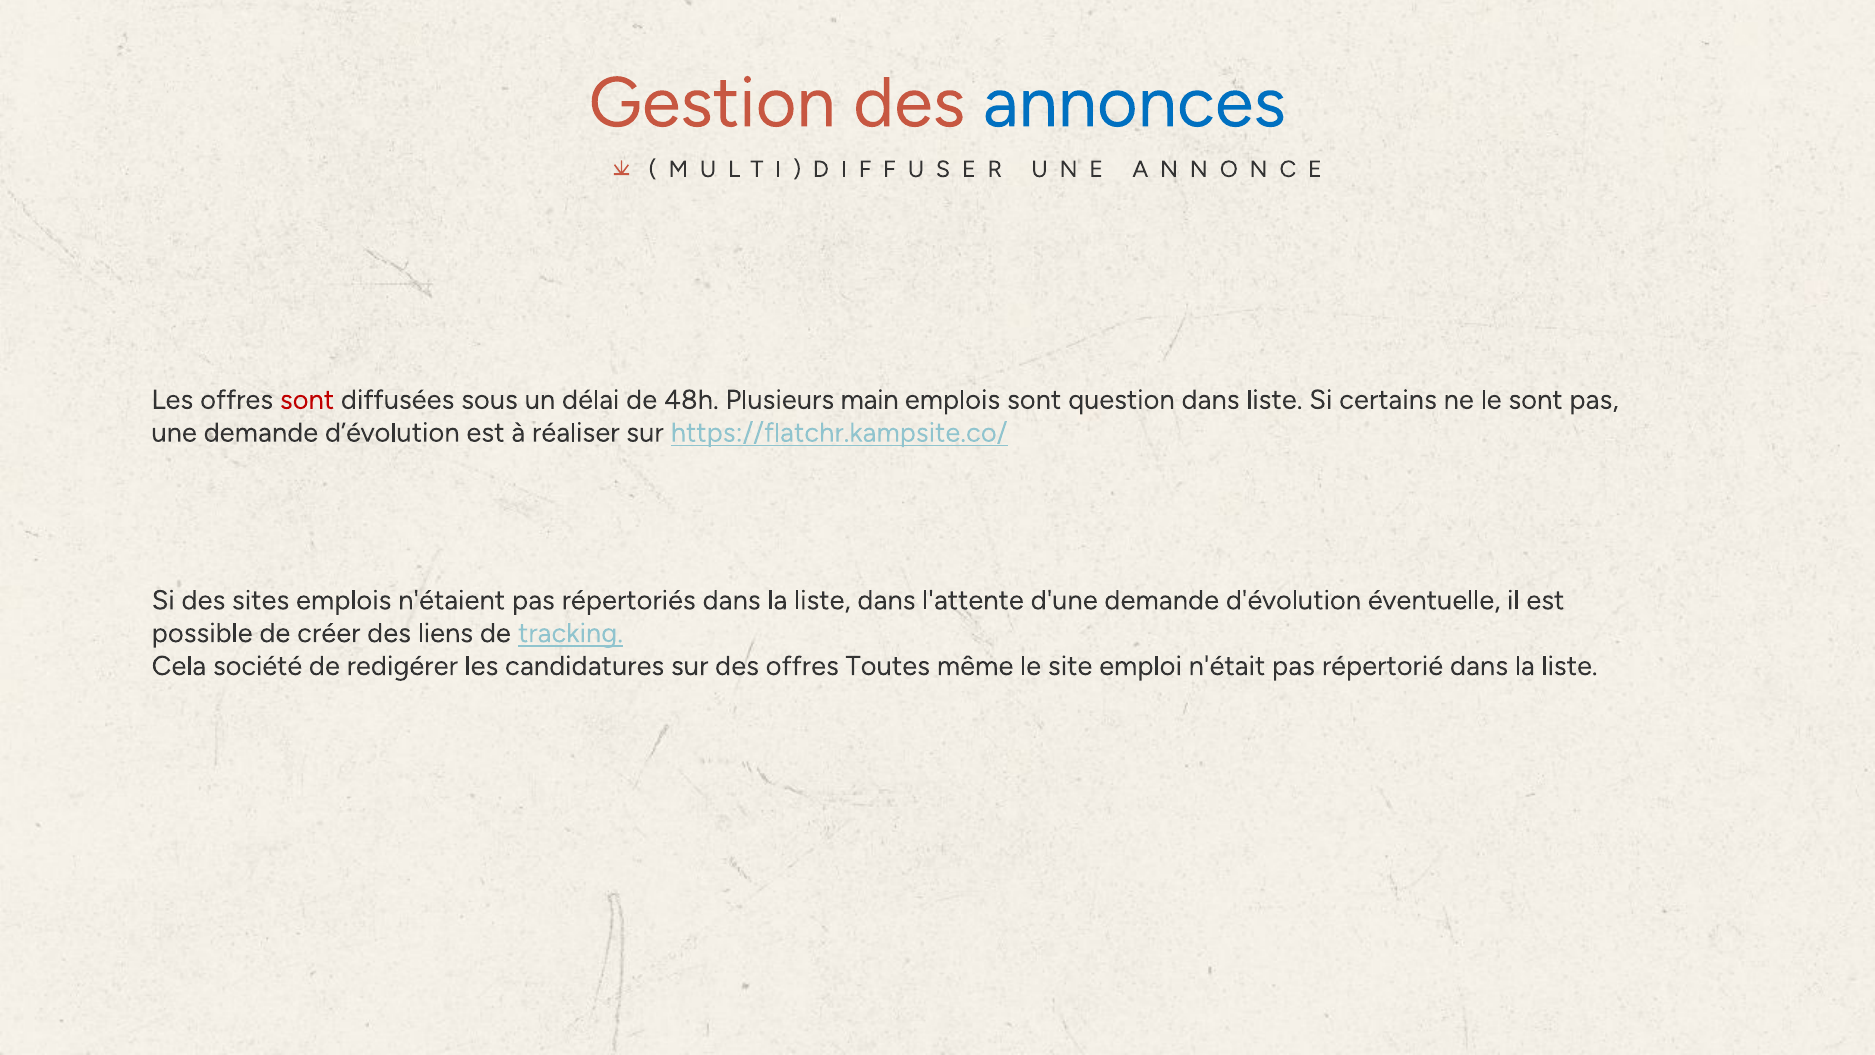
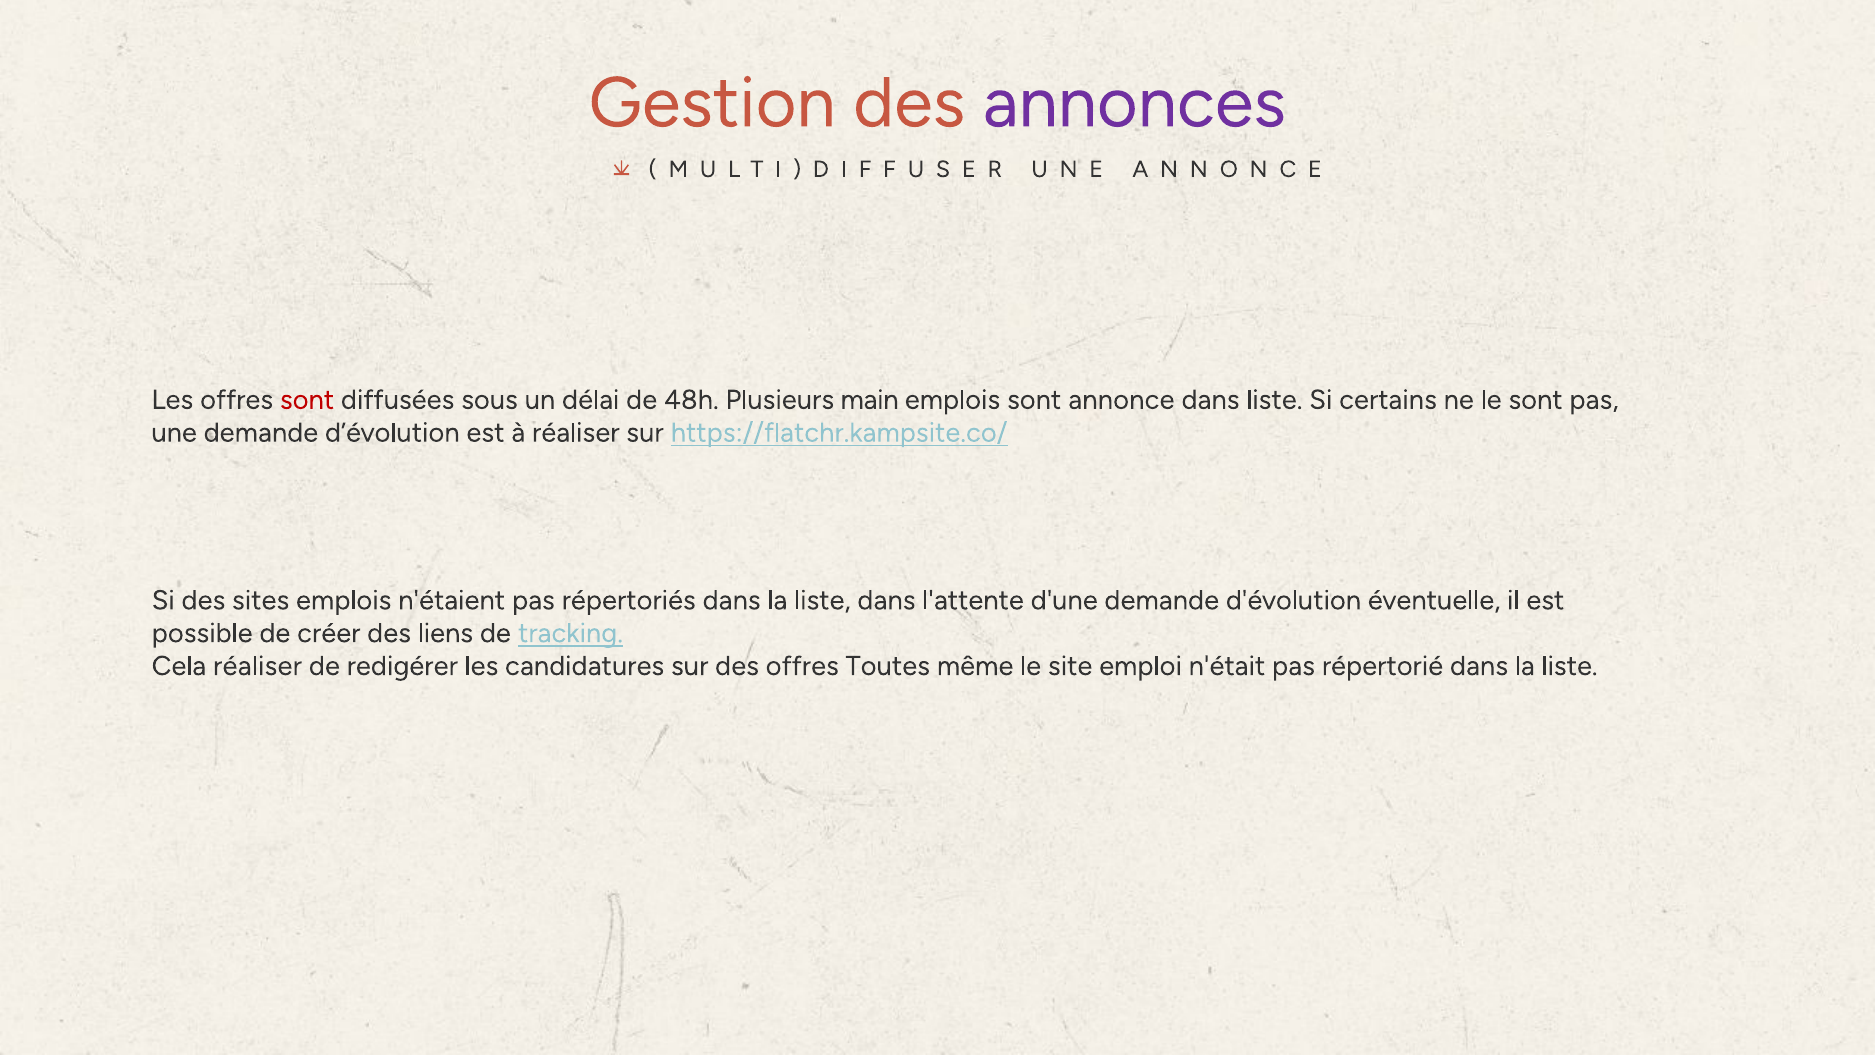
annonces colour: blue -> purple
question: question -> annonce
Cela société: société -> réaliser
